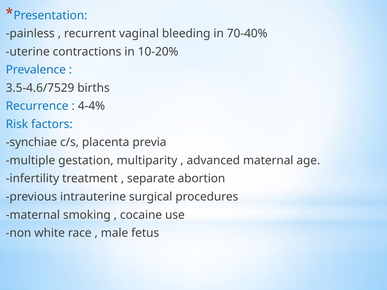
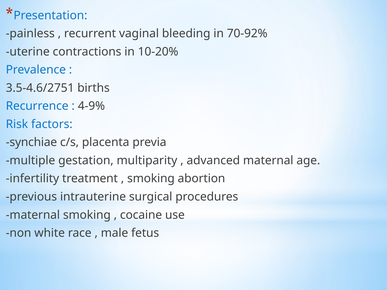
70-40%: 70-40% -> 70-92%
3.5-4.6/7529: 3.5-4.6/7529 -> 3.5-4.6/2751
4-4%: 4-4% -> 4-9%
separate at (151, 179): separate -> smoking
